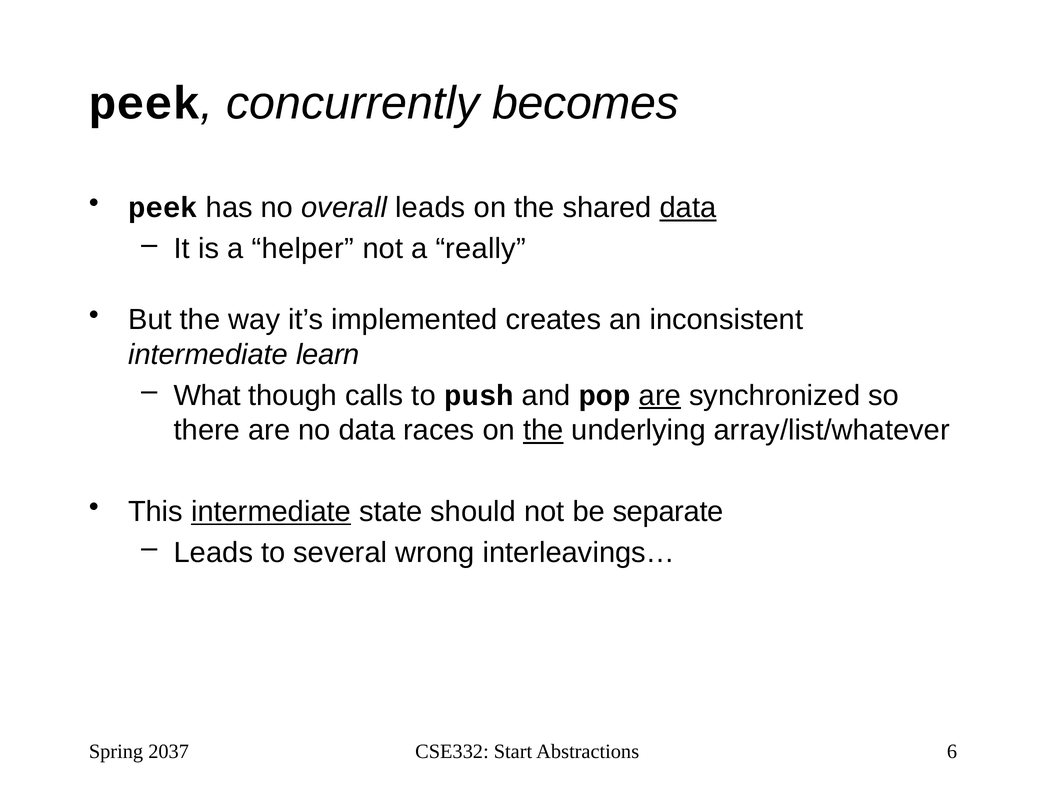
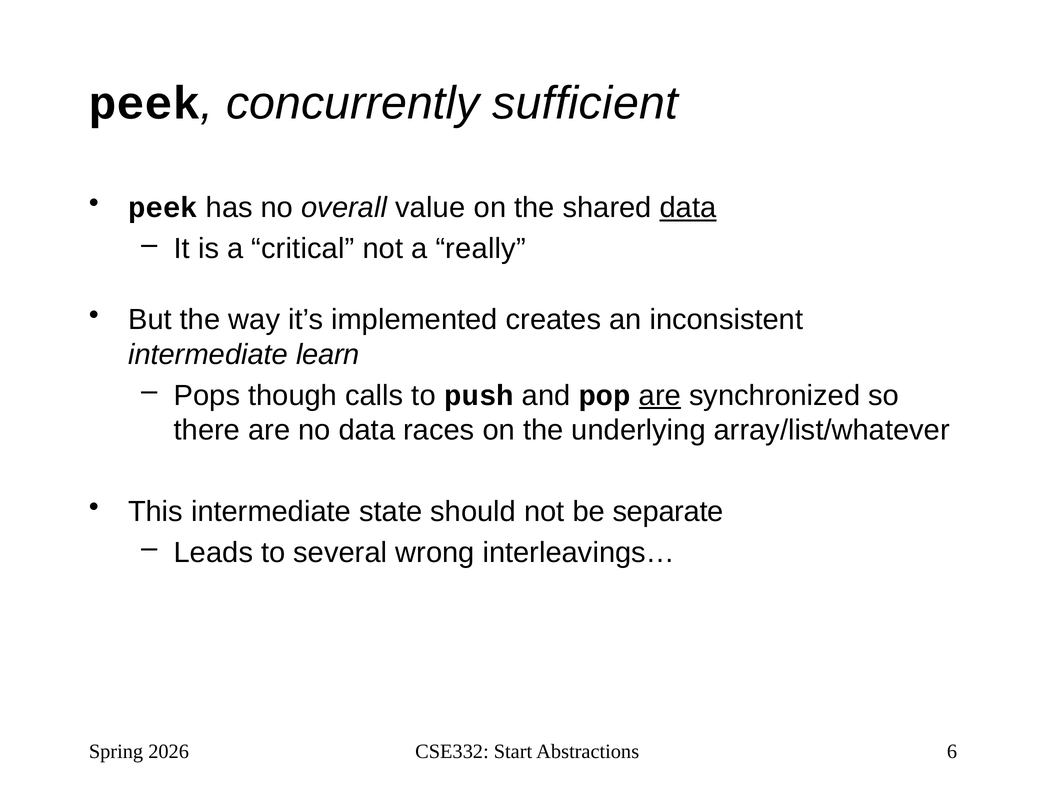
becomes: becomes -> sufficient
overall leads: leads -> value
helper: helper -> critical
What: What -> Pops
the at (543, 430) underline: present -> none
intermediate at (271, 511) underline: present -> none
2037: 2037 -> 2026
